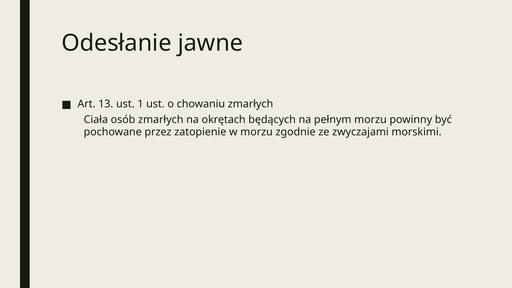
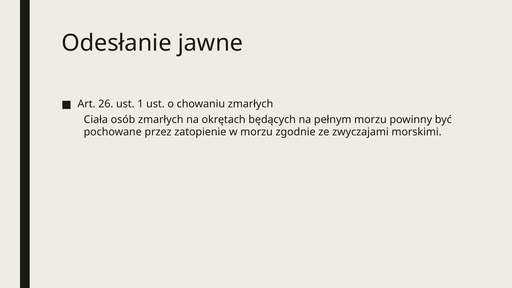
13: 13 -> 26
